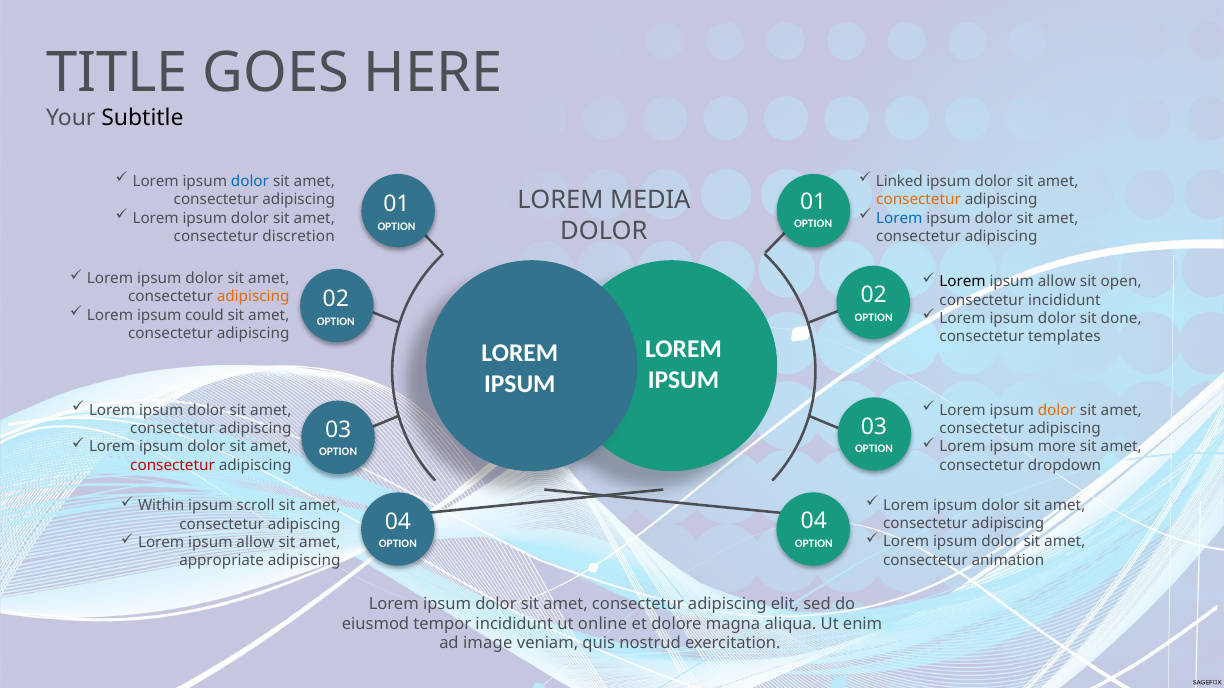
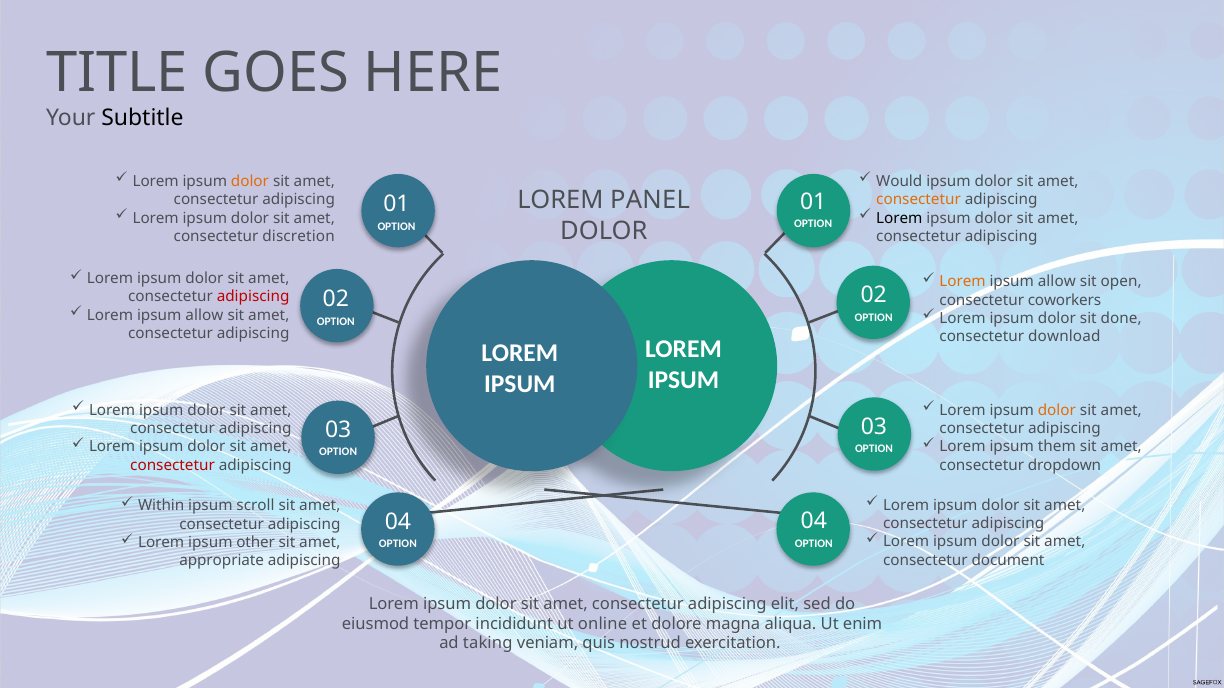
dolor at (250, 182) colour: blue -> orange
Linked: Linked -> Would
MEDIA: MEDIA -> PANEL
Lorem at (899, 218) colour: blue -> black
Lorem at (963, 282) colour: black -> orange
adipiscing at (253, 297) colour: orange -> red
consectetur incididunt: incididunt -> coworkers
could at (204, 315): could -> allow
templates: templates -> download
more: more -> them
allow at (255, 543): allow -> other
animation: animation -> document
image: image -> taking
